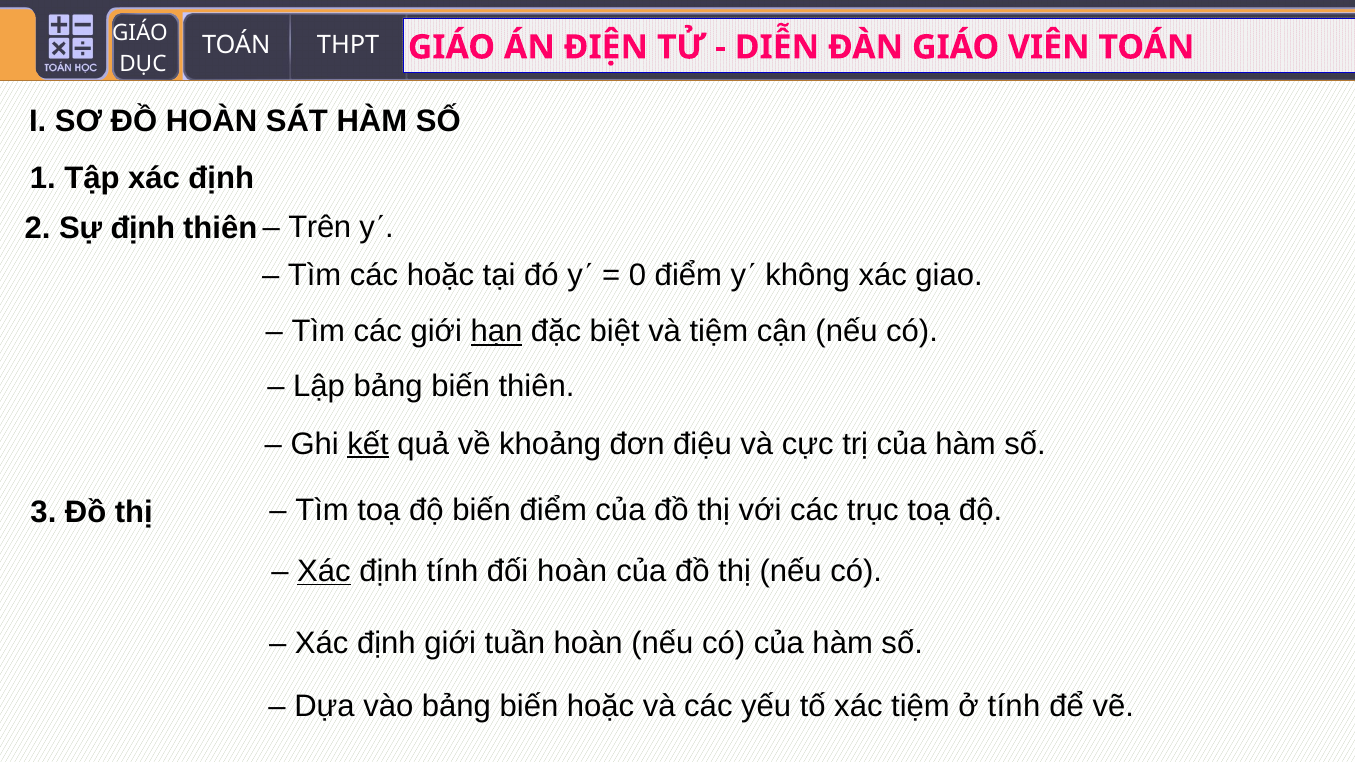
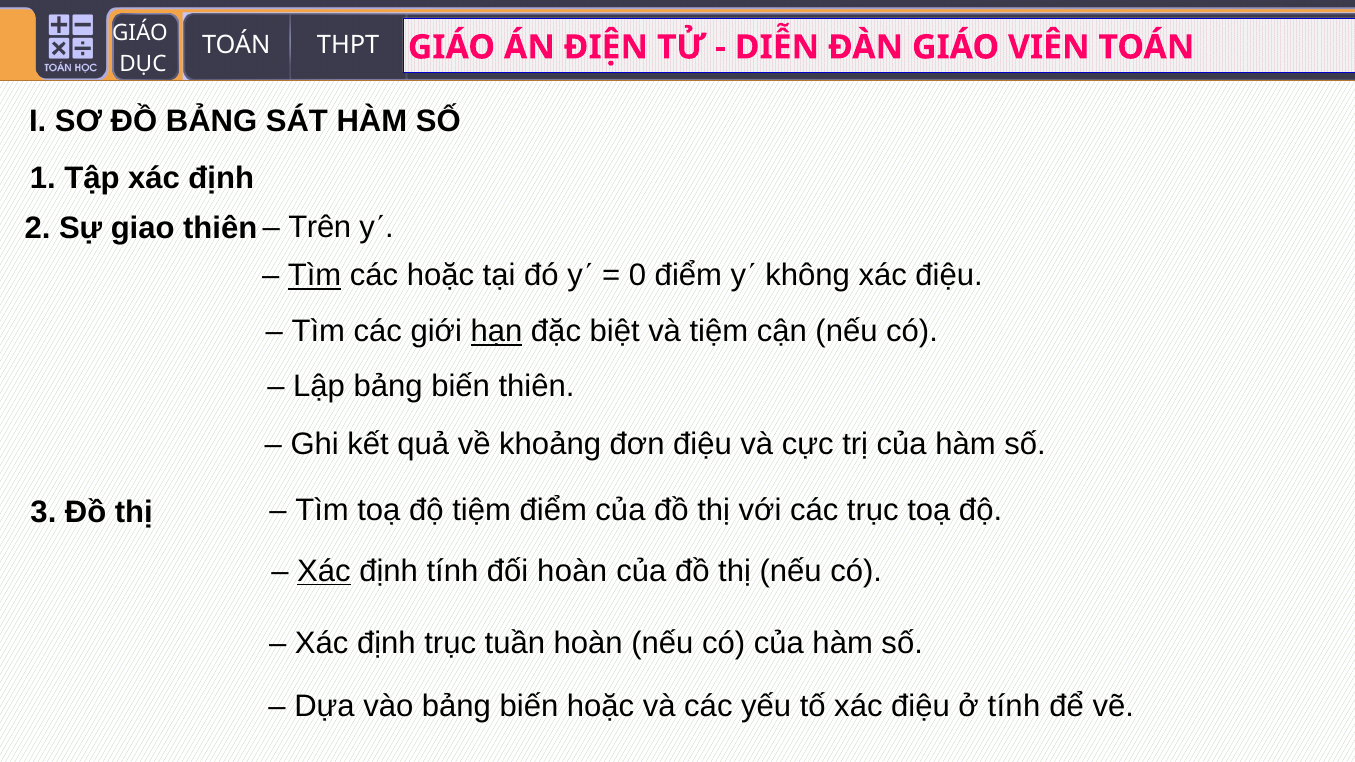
ĐỒ HOÀN: HOÀN -> BẢNG
Sự định: định -> giao
Tìm at (315, 275) underline: none -> present
không xác giao: giao -> điệu
kết underline: present -> none
độ biến: biến -> tiệm
định giới: giới -> trục
tố xác tiệm: tiệm -> điệu
